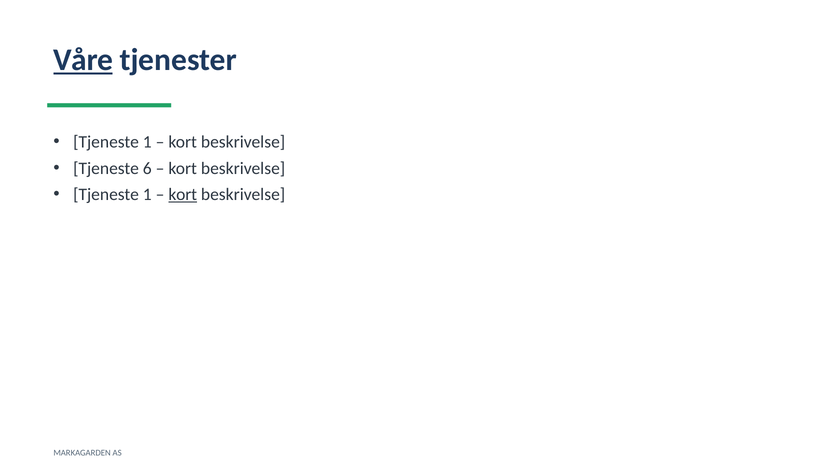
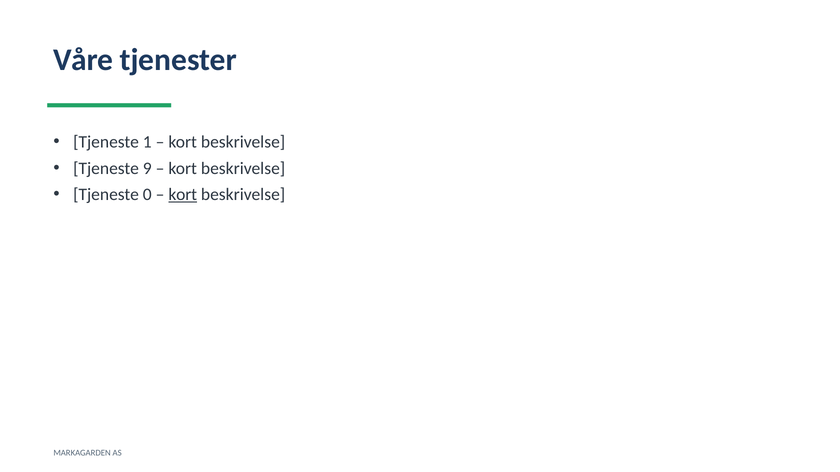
Våre underline: present -> none
6: 6 -> 9
1 at (147, 195): 1 -> 0
